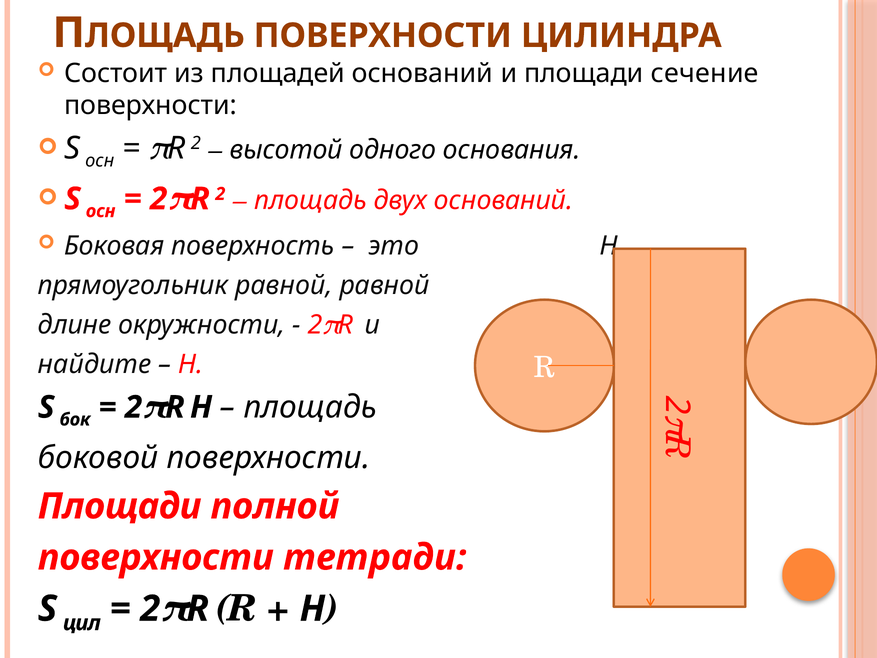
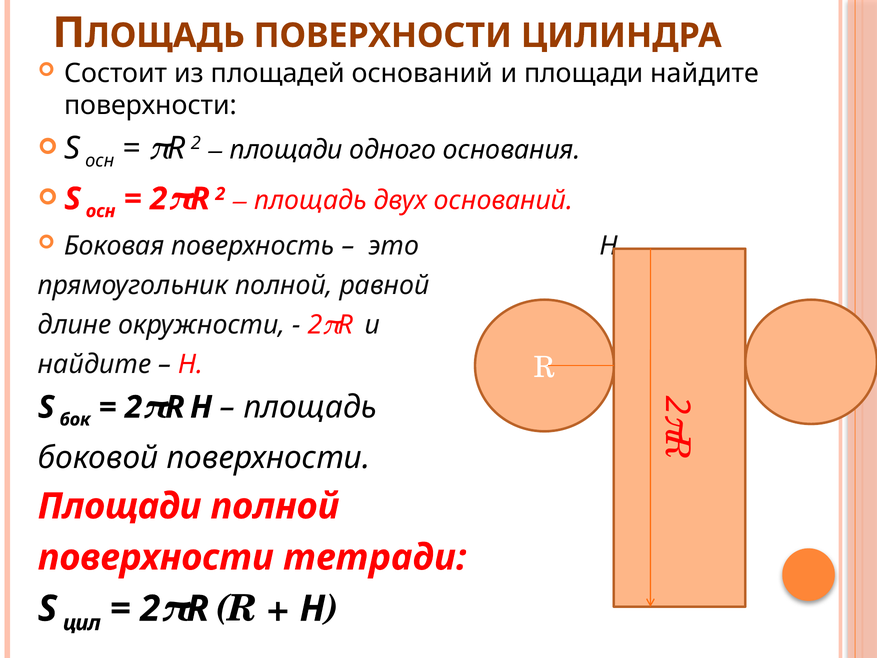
площади сечение: сечение -> найдите
высотой at (286, 150): высотой -> площади
прямоугольник равной: равной -> полной
